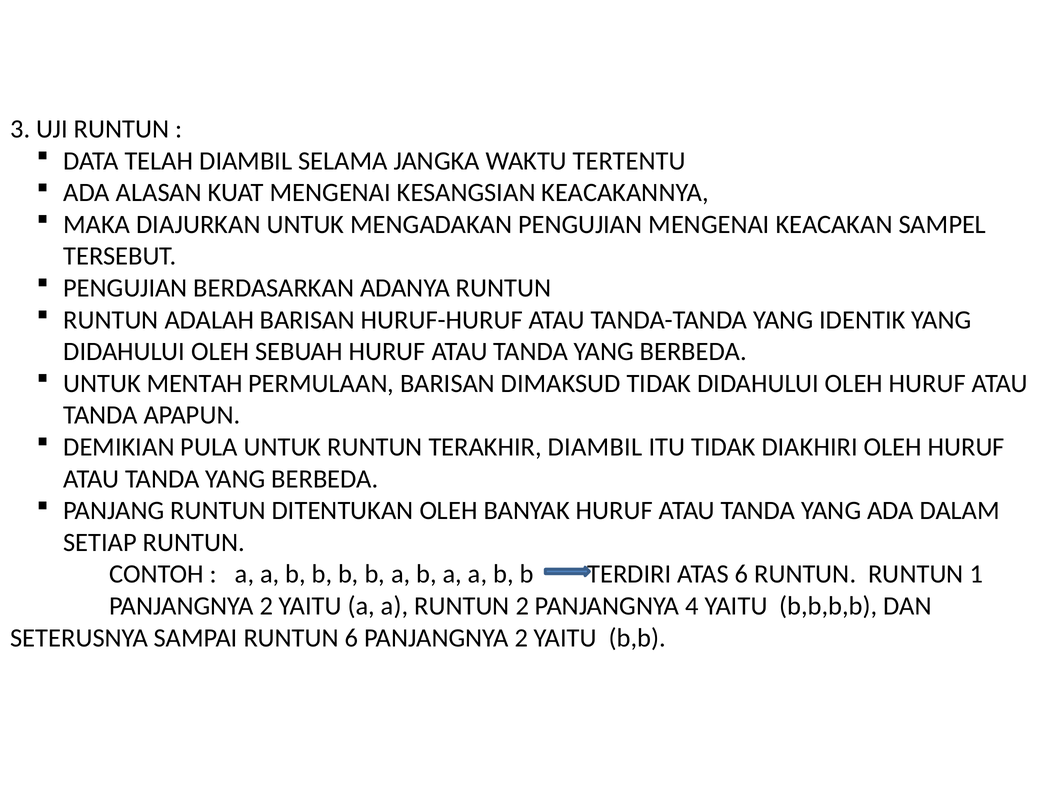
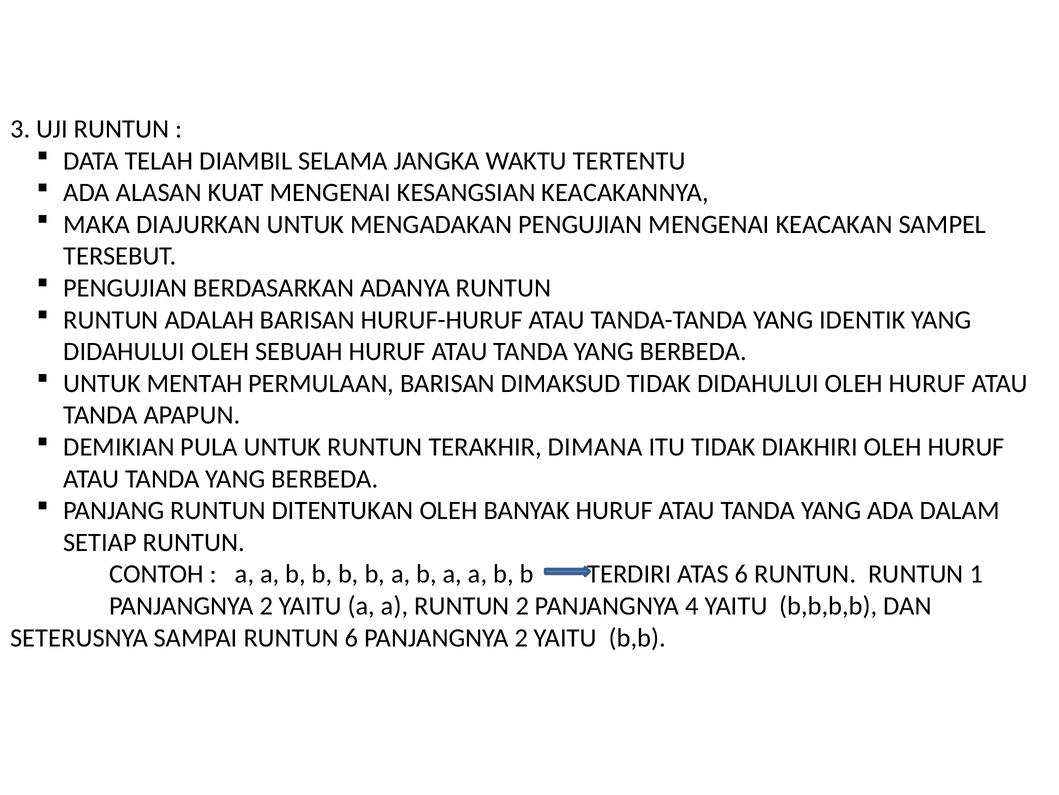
TERAKHIR DIAMBIL: DIAMBIL -> DIMANA
